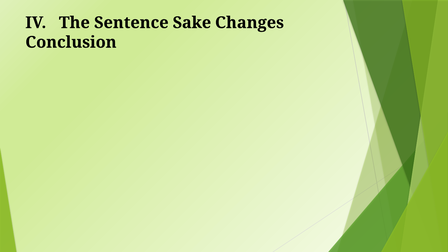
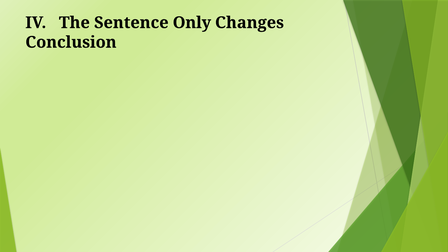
Sake: Sake -> Only
